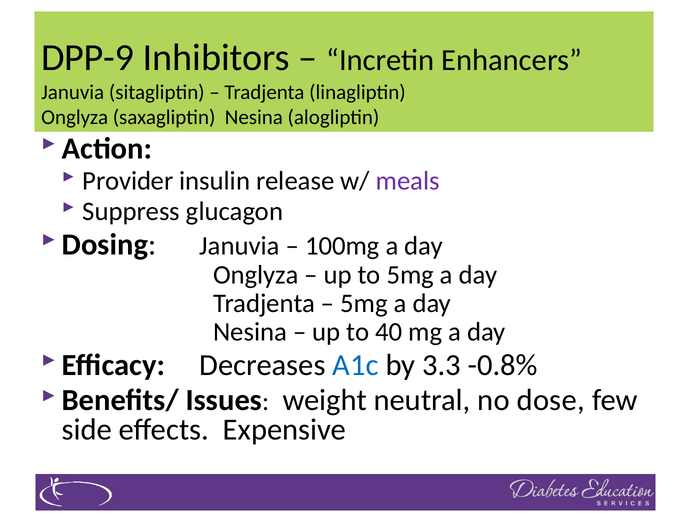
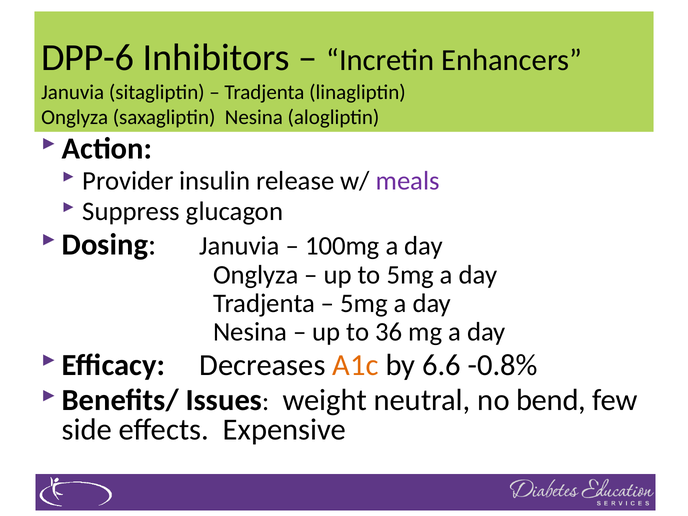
DPP-9: DPP-9 -> DPP-6
40: 40 -> 36
A1c colour: blue -> orange
3.3: 3.3 -> 6.6
dose: dose -> bend
